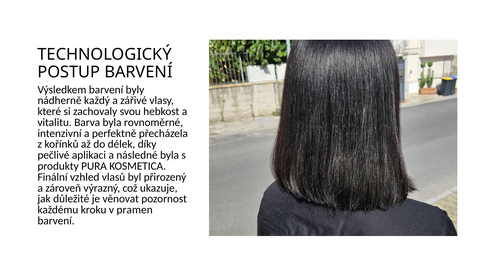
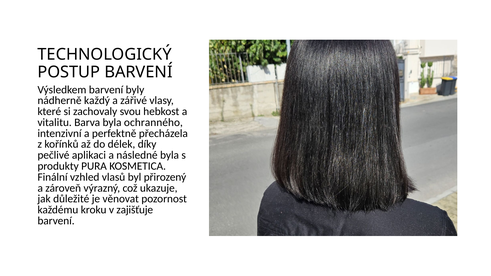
rovnoměrné: rovnoměrné -> ochranného
pramen: pramen -> zajišťuje
